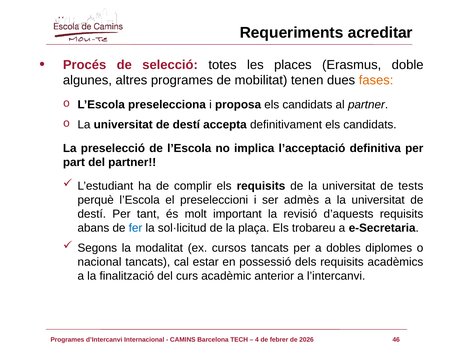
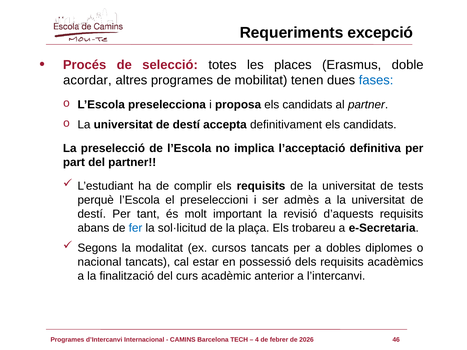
acreditar: acreditar -> excepció
algunes: algunes -> acordar
fases colour: orange -> blue
